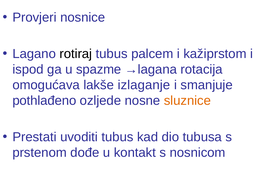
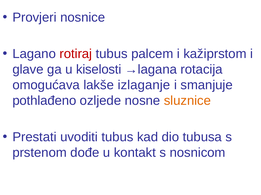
rotiraj colour: black -> red
ispod: ispod -> glave
spazme: spazme -> kiselosti
